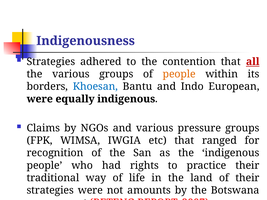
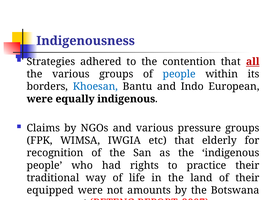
people at (179, 74) colour: orange -> blue
ranged: ranged -> elderly
strategies at (50, 191): strategies -> equipped
